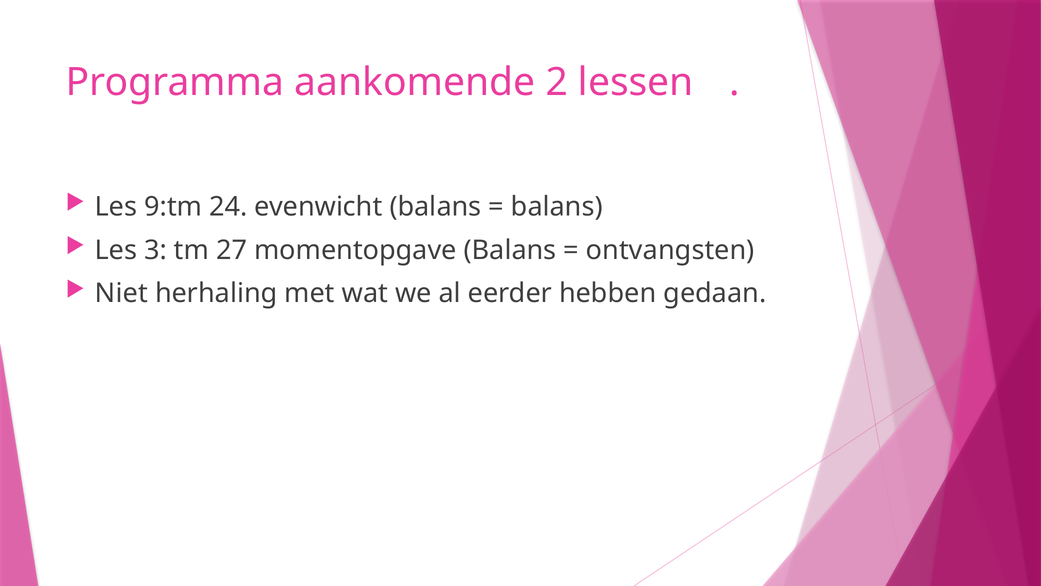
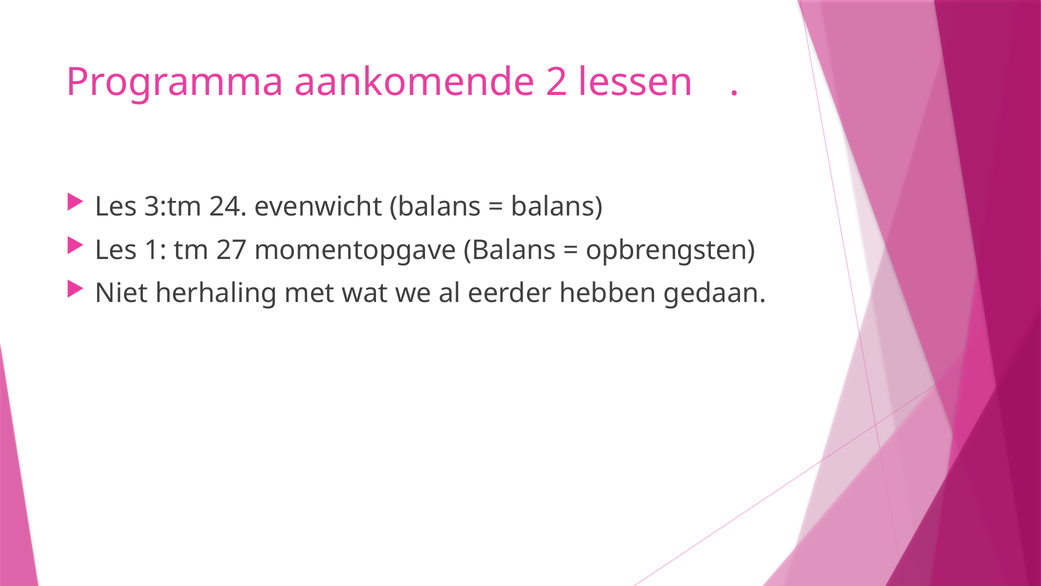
9:tm: 9:tm -> 3:tm
3: 3 -> 1
ontvangsten: ontvangsten -> opbrengsten
